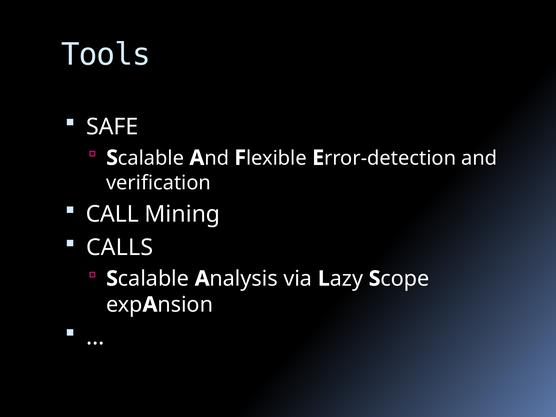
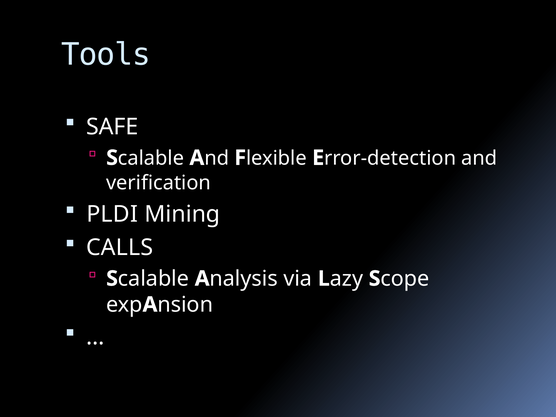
CALL: CALL -> PLDI
